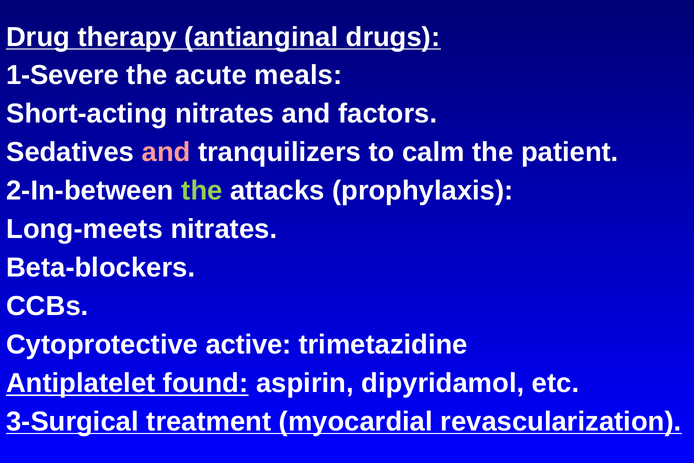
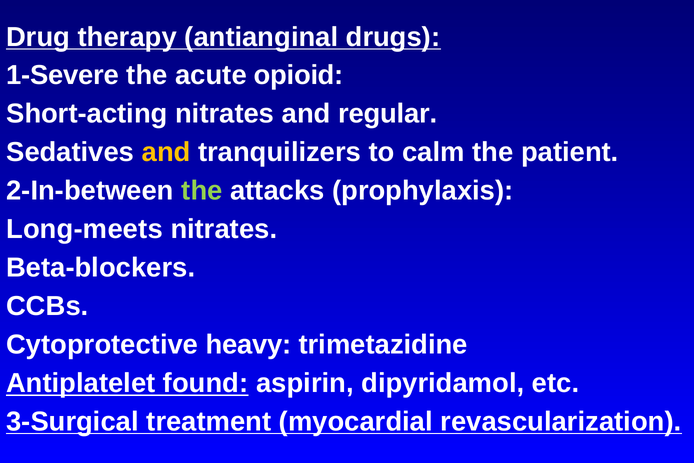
meals: meals -> opioid
factors: factors -> regular
and at (166, 152) colour: pink -> yellow
active: active -> heavy
